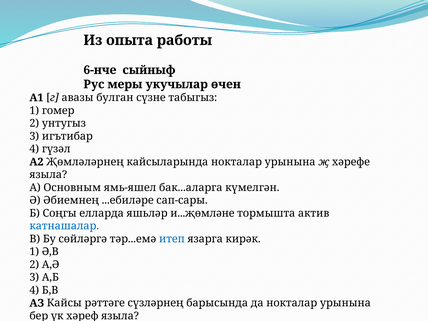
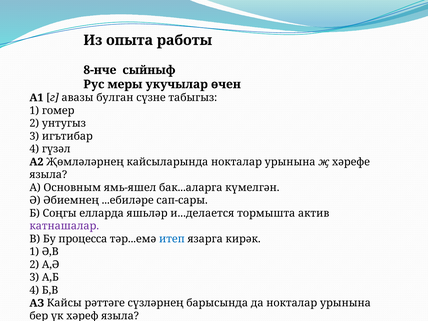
6-нче: 6-нче -> 8-нче
и...җөмләне: и...җөмләне -> и...делается
катнашалар colour: blue -> purple
сөйләргә: сөйләргә -> процесса
